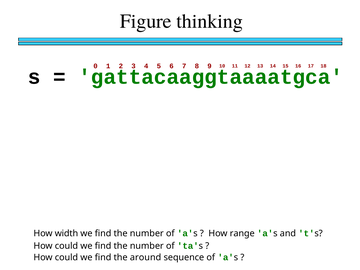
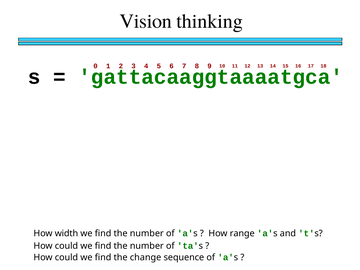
Figure: Figure -> Vision
around: around -> change
